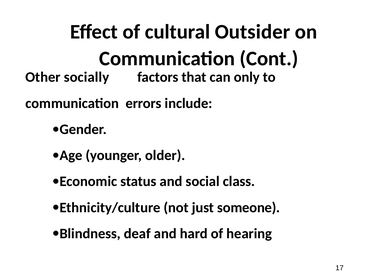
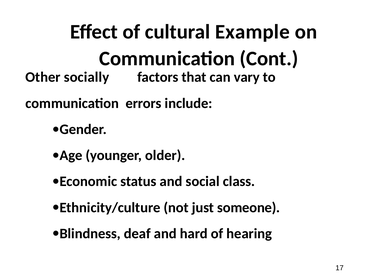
Outsider: Outsider -> Example
only: only -> vary
